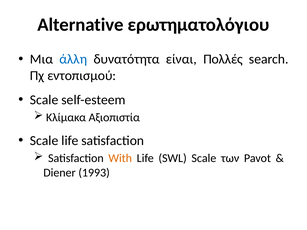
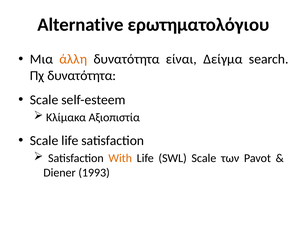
άλλη colour: blue -> orange
Πολλές: Πολλές -> Δείγμα
Πχ εντοπισμού: εντοπισμού -> δυνατότητα
